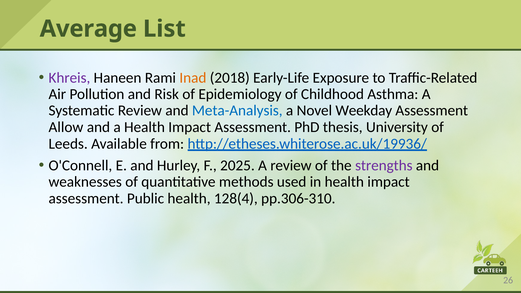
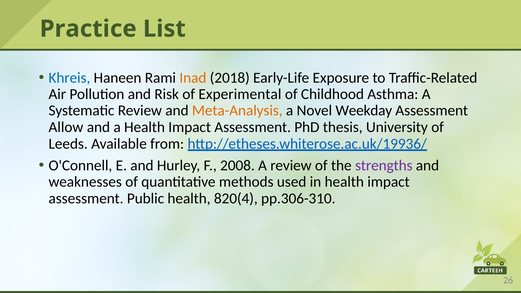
Average: Average -> Practice
Khreis colour: purple -> blue
Epidemiology: Epidemiology -> Experimental
Meta-Analysis colour: blue -> orange
2025: 2025 -> 2008
128(4: 128(4 -> 820(4
